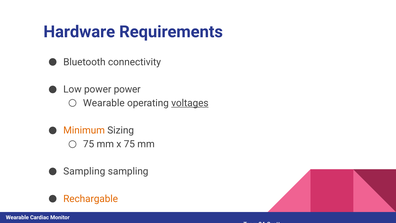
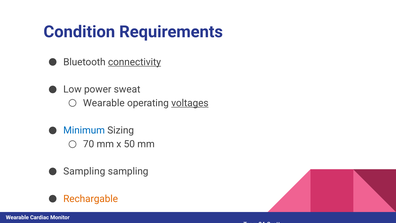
Hardware: Hardware -> Condition
connectivity underline: none -> present
power power: power -> sweat
Minimum colour: orange -> blue
75 at (89, 144): 75 -> 70
x 75: 75 -> 50
